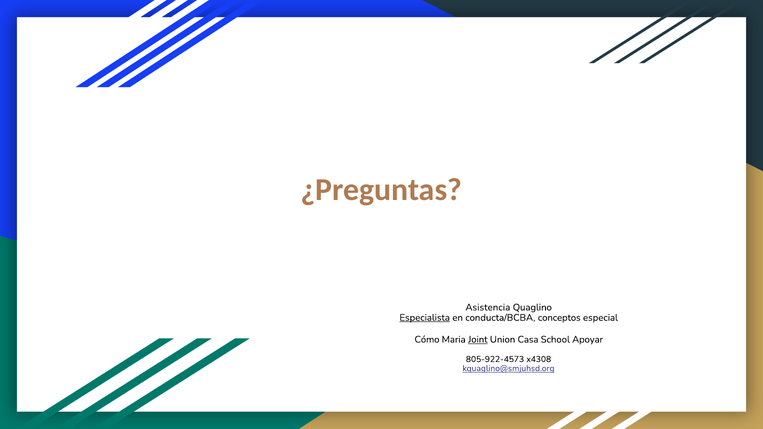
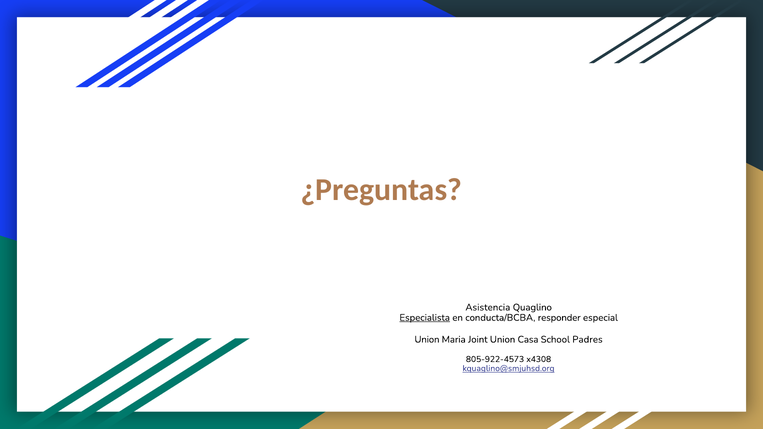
conceptos: conceptos -> responder
Cómo at (427, 340): Cómo -> Union
Joint underline: present -> none
Apoyar: Apoyar -> Padres
